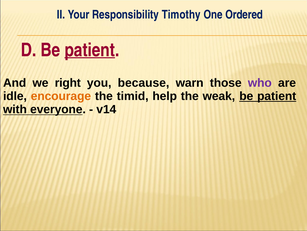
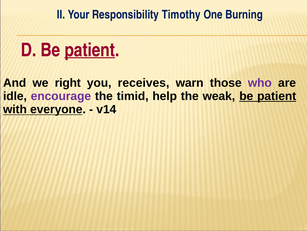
Ordered: Ordered -> Burning
because: because -> receives
encourage colour: orange -> purple
